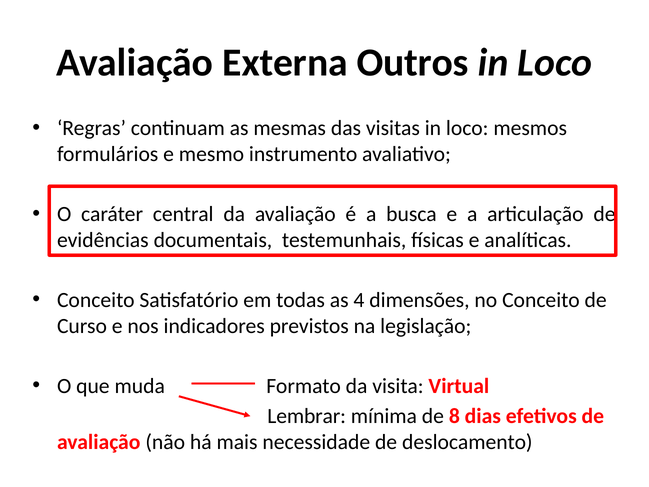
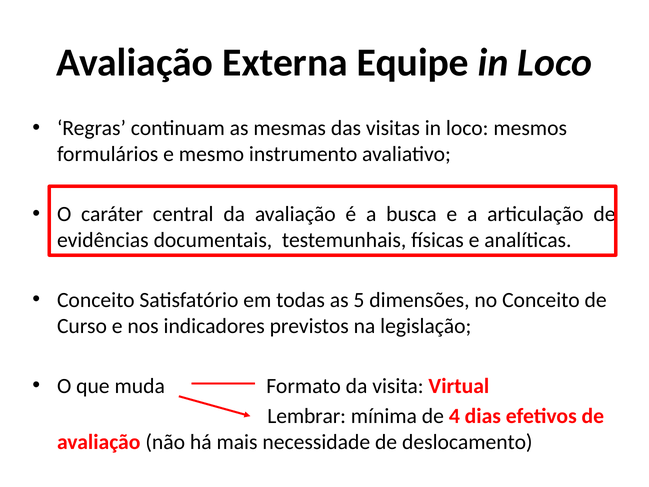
Outros: Outros -> Equipe
4: 4 -> 5
8: 8 -> 4
